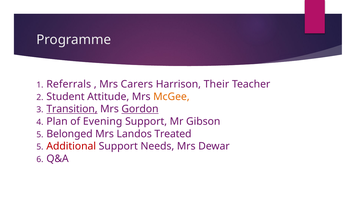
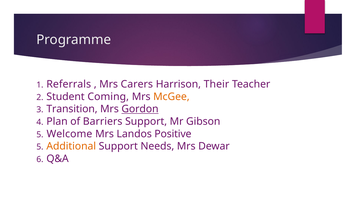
Attitude: Attitude -> Coming
Transition underline: present -> none
Evening: Evening -> Barriers
Belonged: Belonged -> Welcome
Treated: Treated -> Positive
Additional colour: red -> orange
